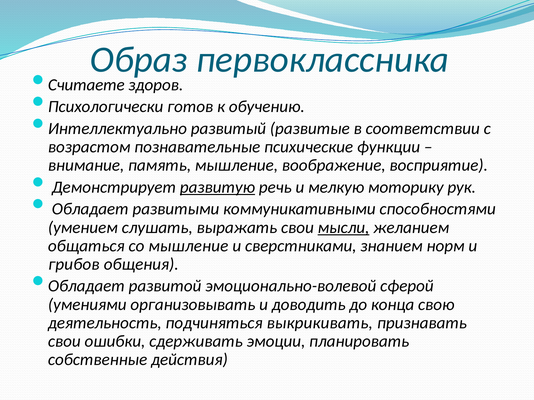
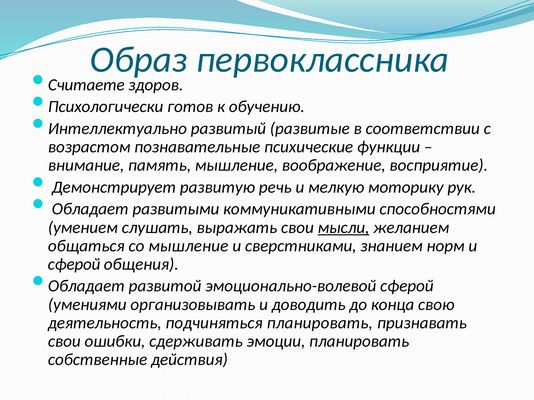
развитую underline: present -> none
грибов at (74, 265): грибов -> сферой
подчиняться выкрикивать: выкрикивать -> планировать
